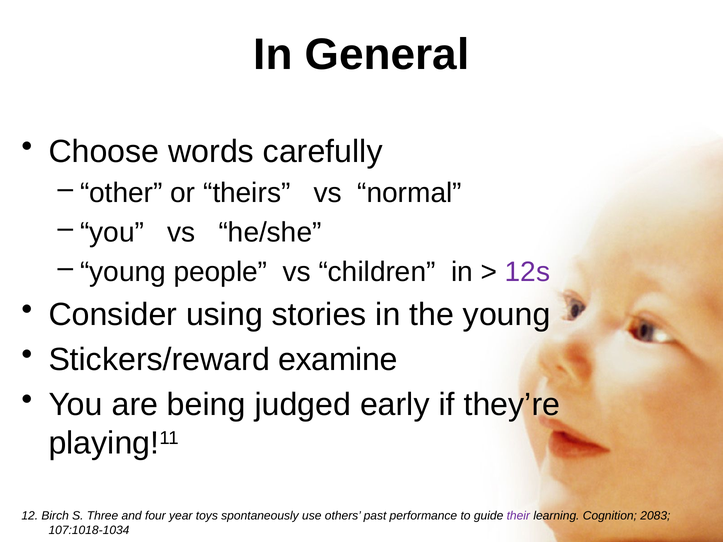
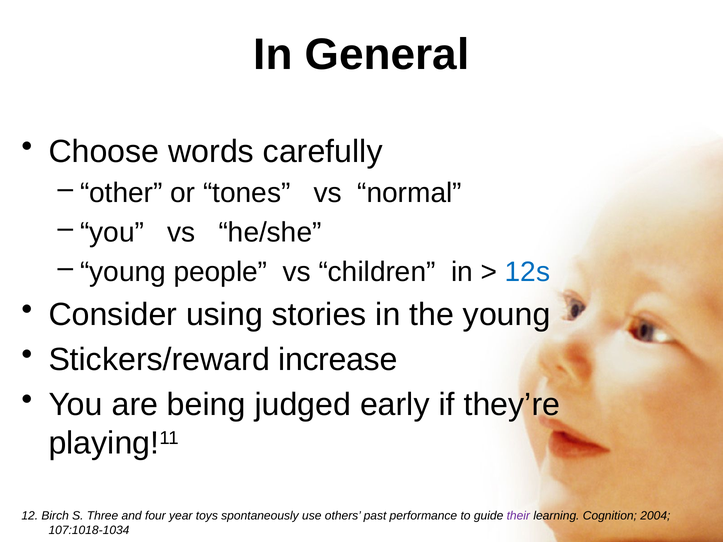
theirs: theirs -> tones
12s colour: purple -> blue
examine: examine -> increase
2083: 2083 -> 2004
